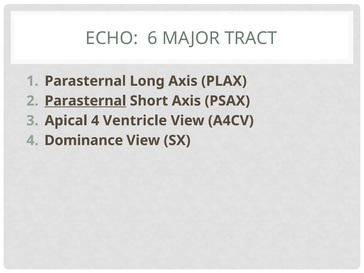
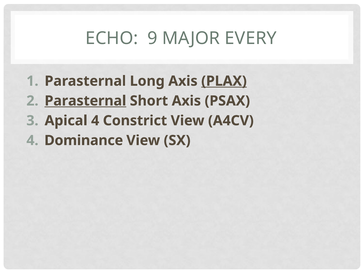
6: 6 -> 9
TRACT: TRACT -> EVERY
PLAX underline: none -> present
Ventricle: Ventricle -> Constrict
